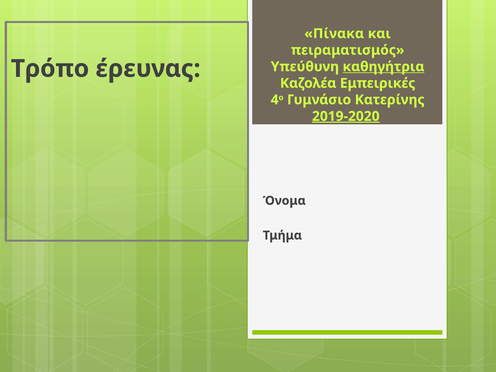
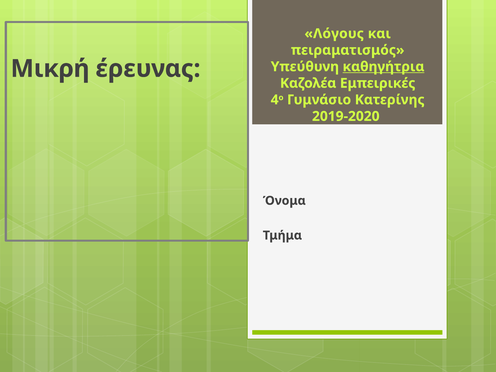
Πίνακα: Πίνακα -> Λόγους
Τρόπο: Τρόπο -> Μικρή
2019-2020 underline: present -> none
